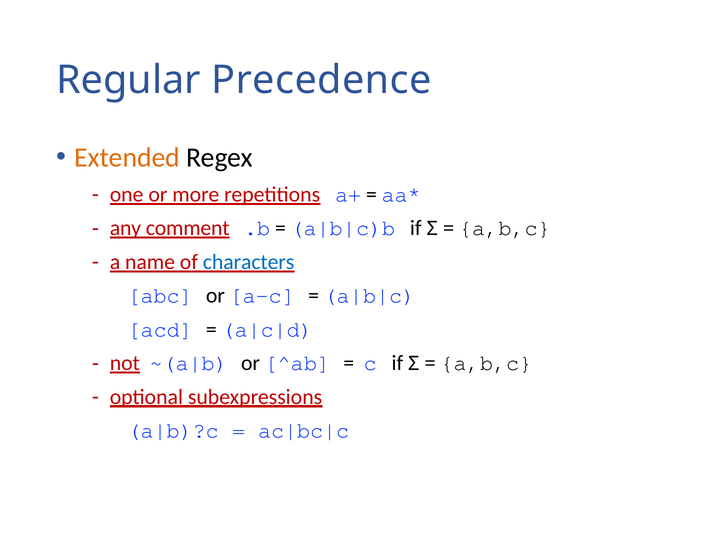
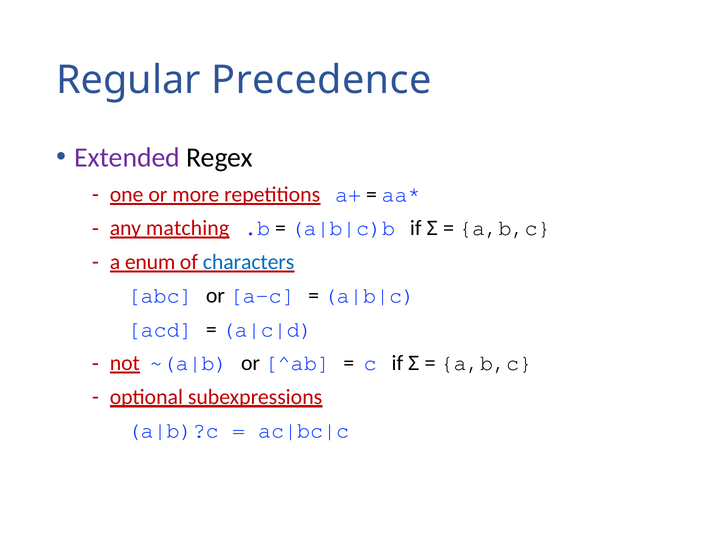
Extended colour: orange -> purple
comment: comment -> matching
name: name -> enum
